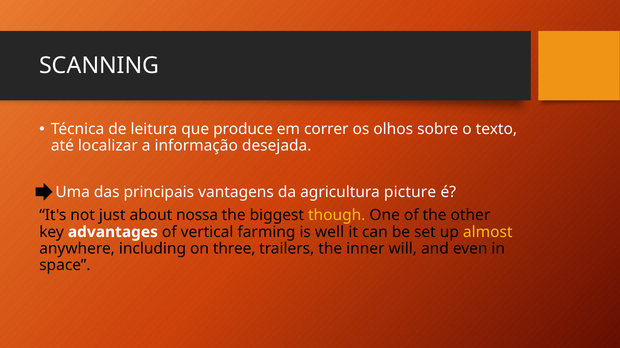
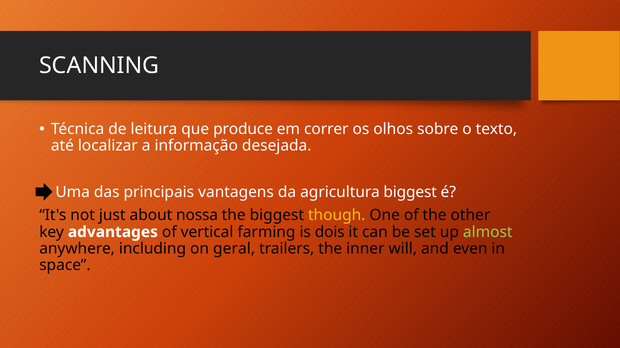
agricultura picture: picture -> biggest
well: well -> dois
almost colour: yellow -> light green
three: three -> geral
